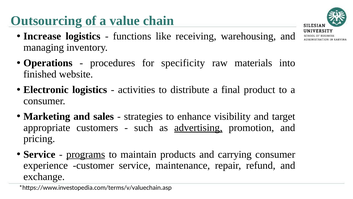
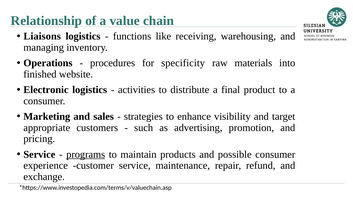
Outsourcing: Outsourcing -> Relationship
Increase: Increase -> Liaisons
advertising underline: present -> none
carrying: carrying -> possible
